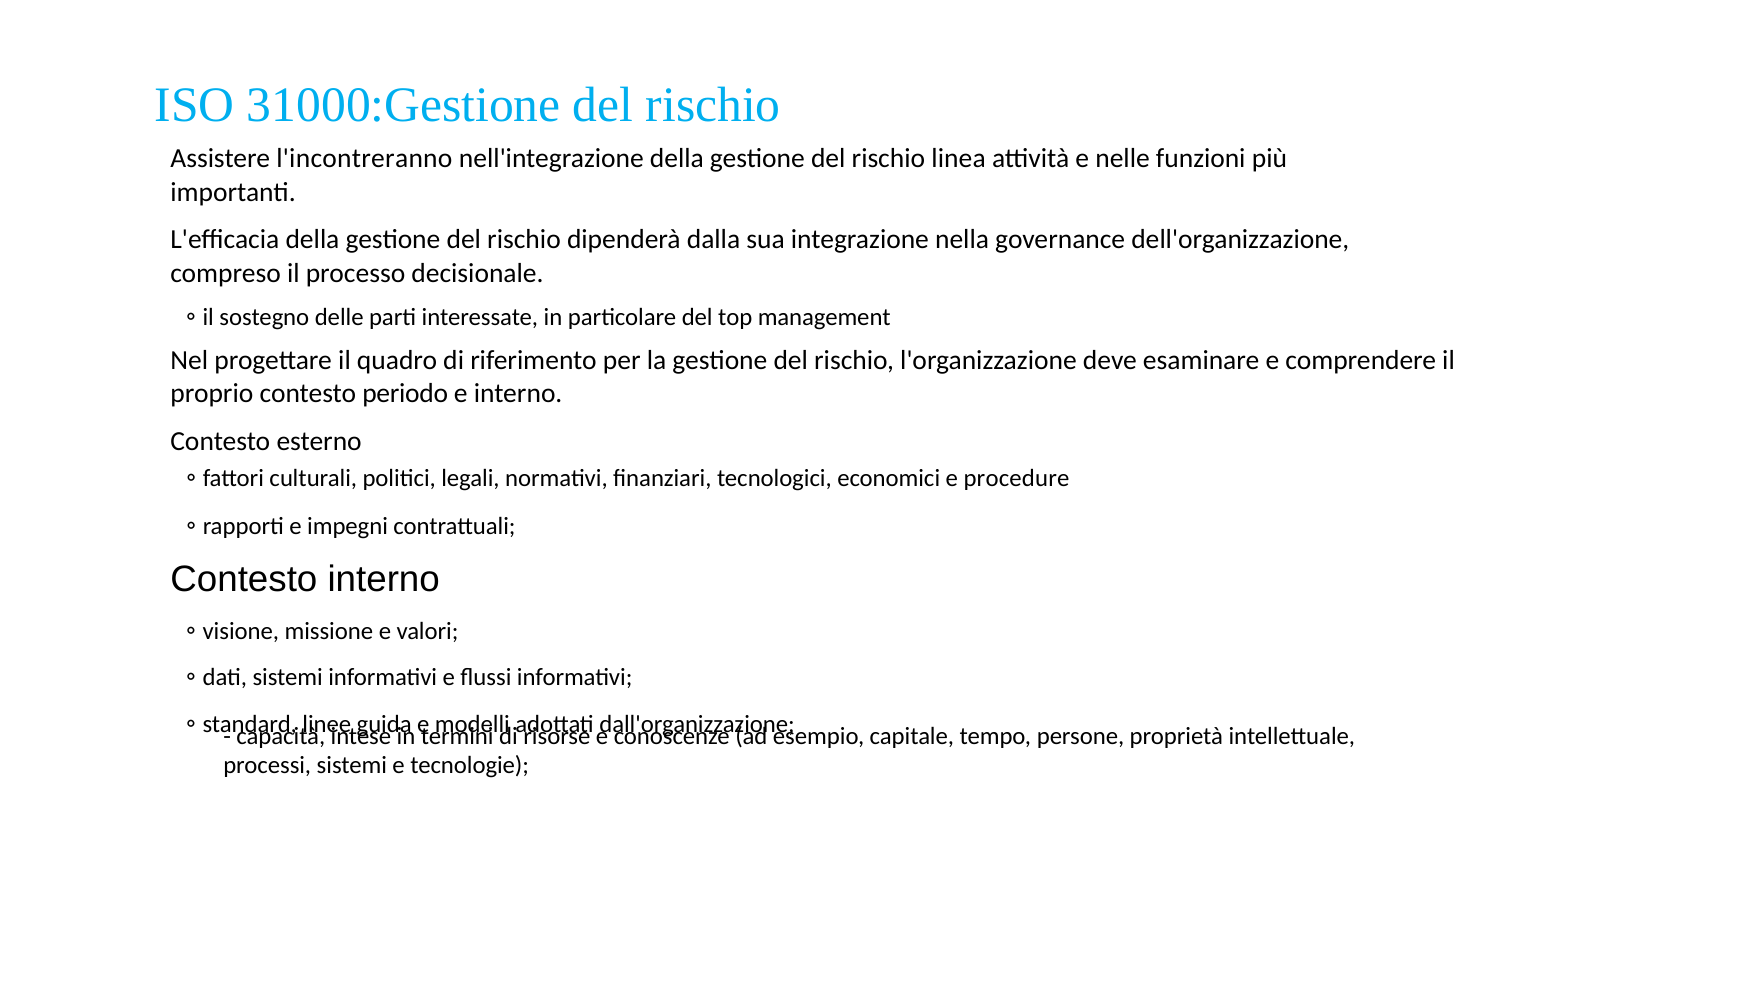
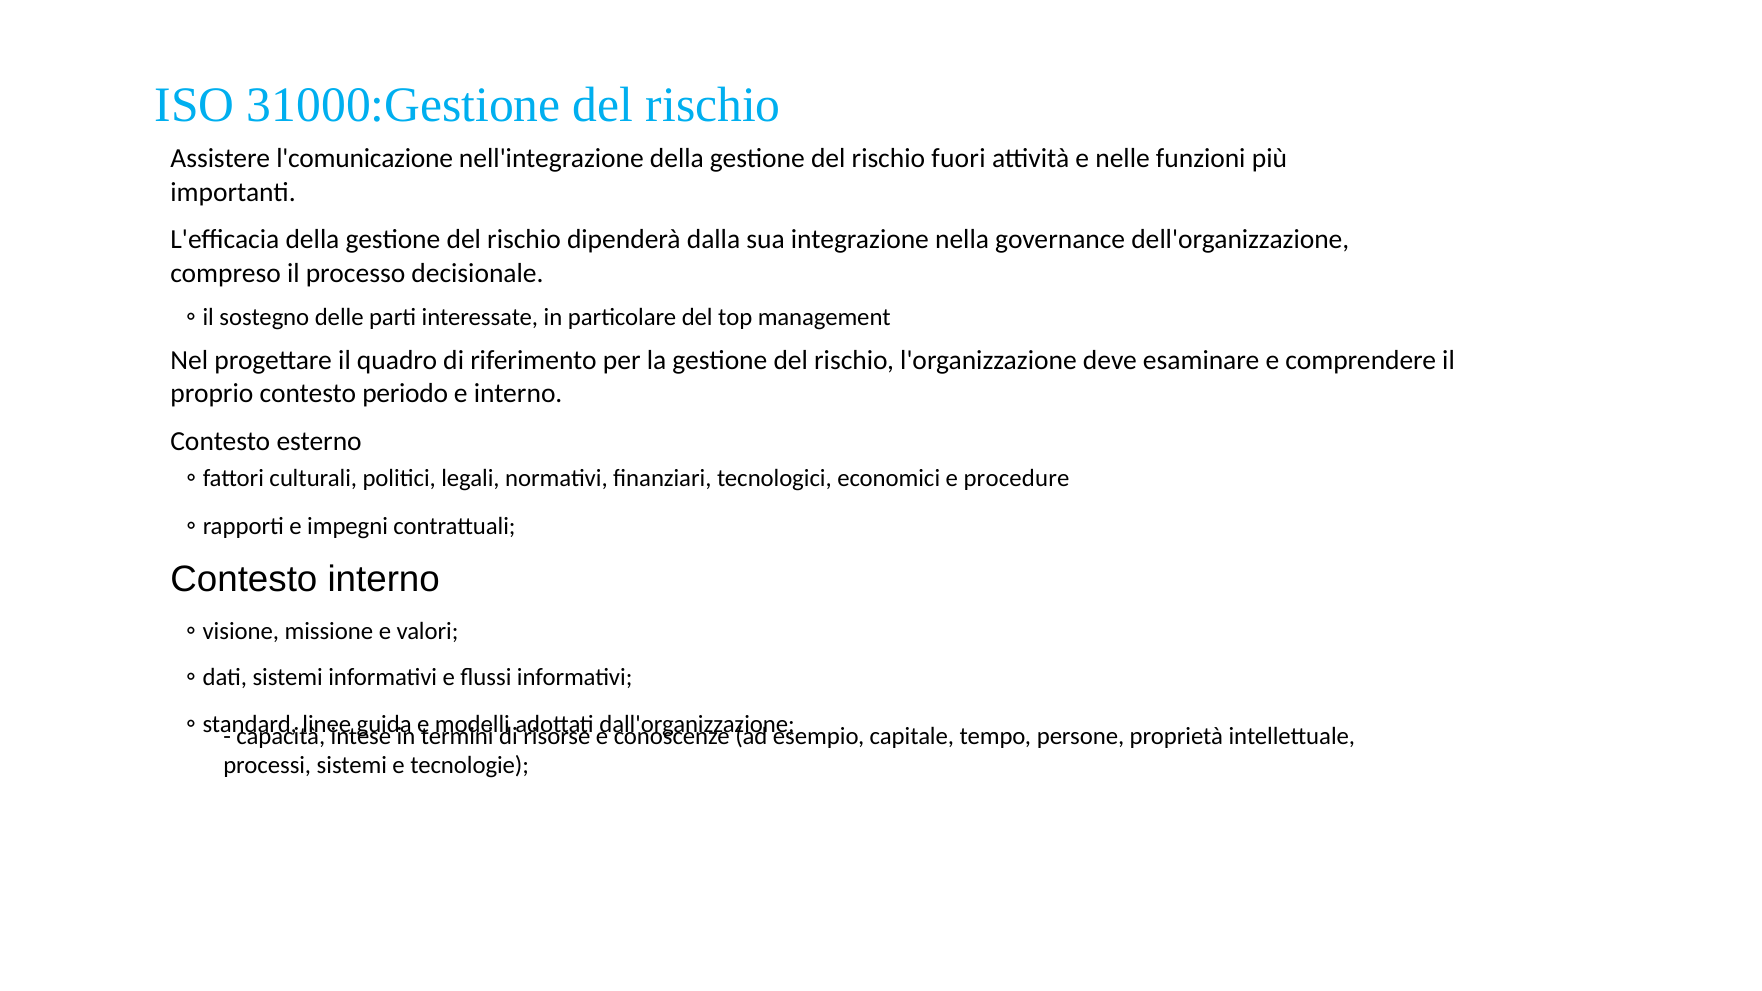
l'incontreranno: l'incontreranno -> l'comunicazione
linea: linea -> fuori
